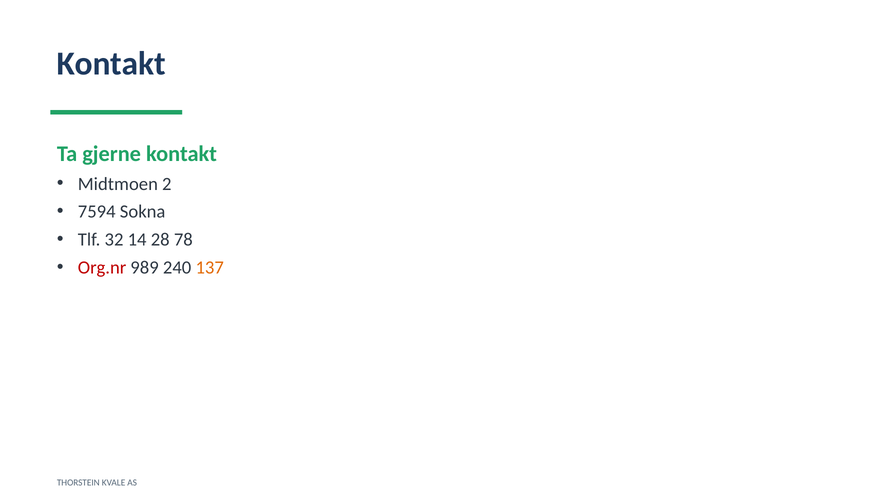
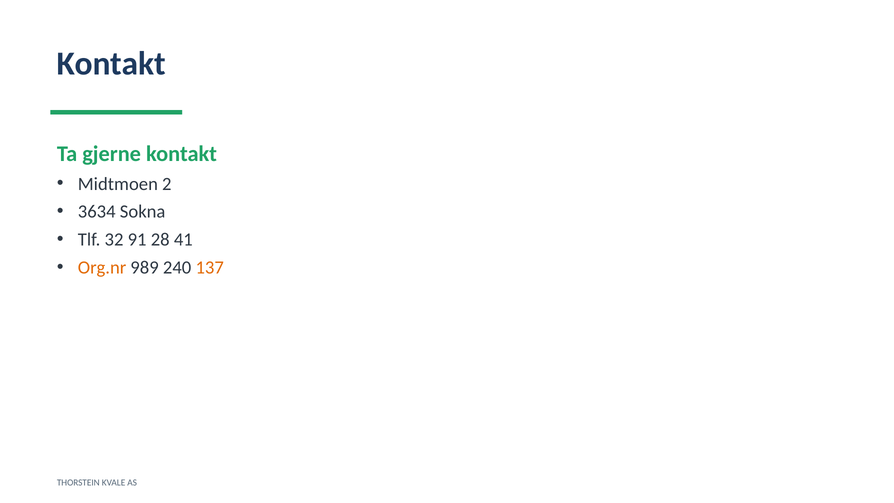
7594: 7594 -> 3634
14: 14 -> 91
78: 78 -> 41
Org.nr colour: red -> orange
